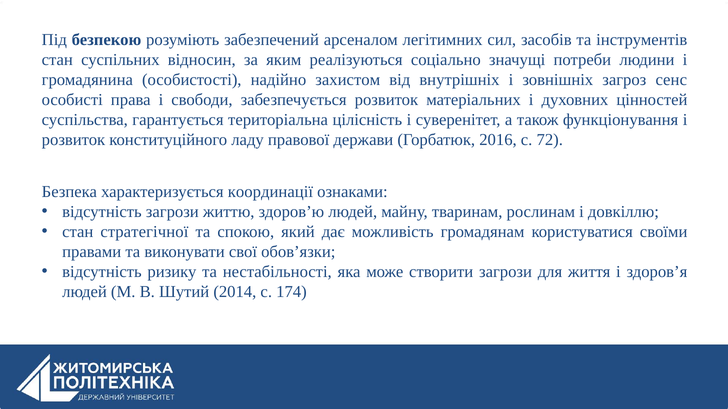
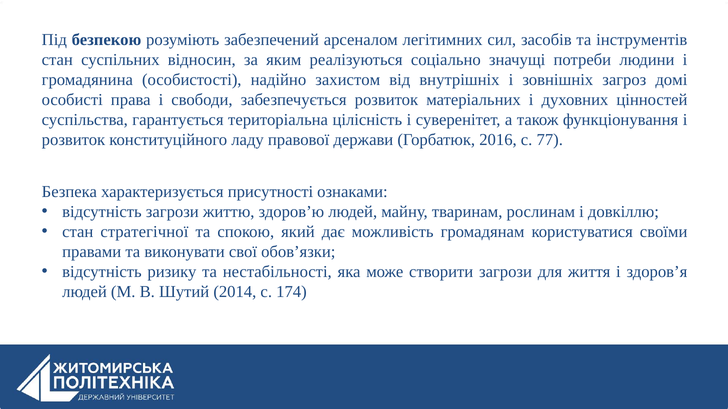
сенс: сенс -> домі
72: 72 -> 77
координації: координації -> присутності
